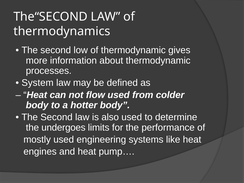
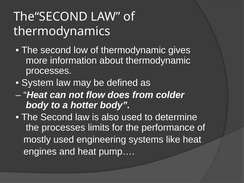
flow used: used -> does
the undergoes: undergoes -> processes
